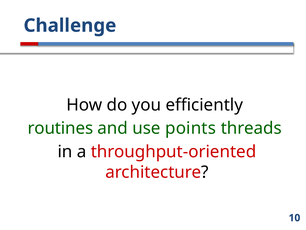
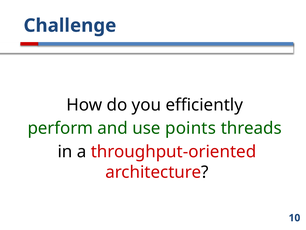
routines: routines -> perform
